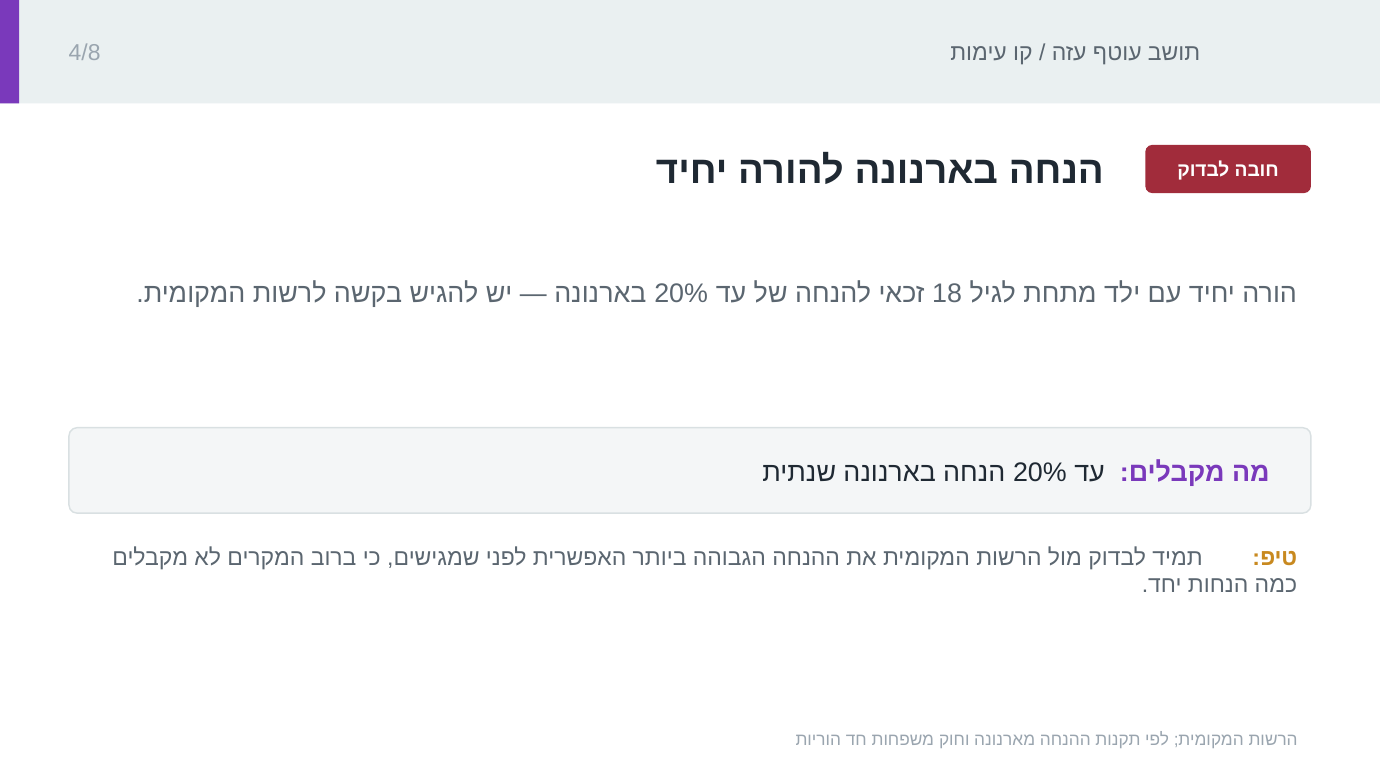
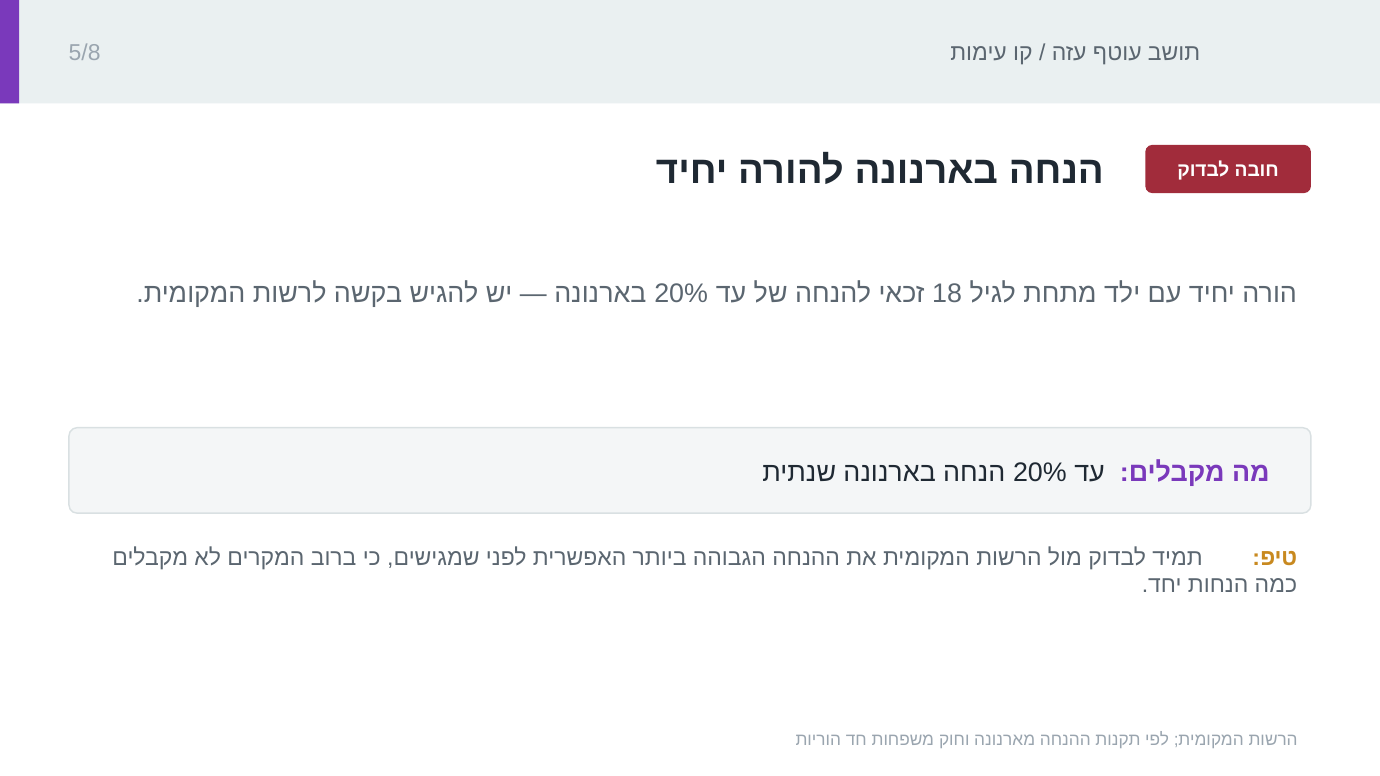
4/8: 4/8 -> 5/8
